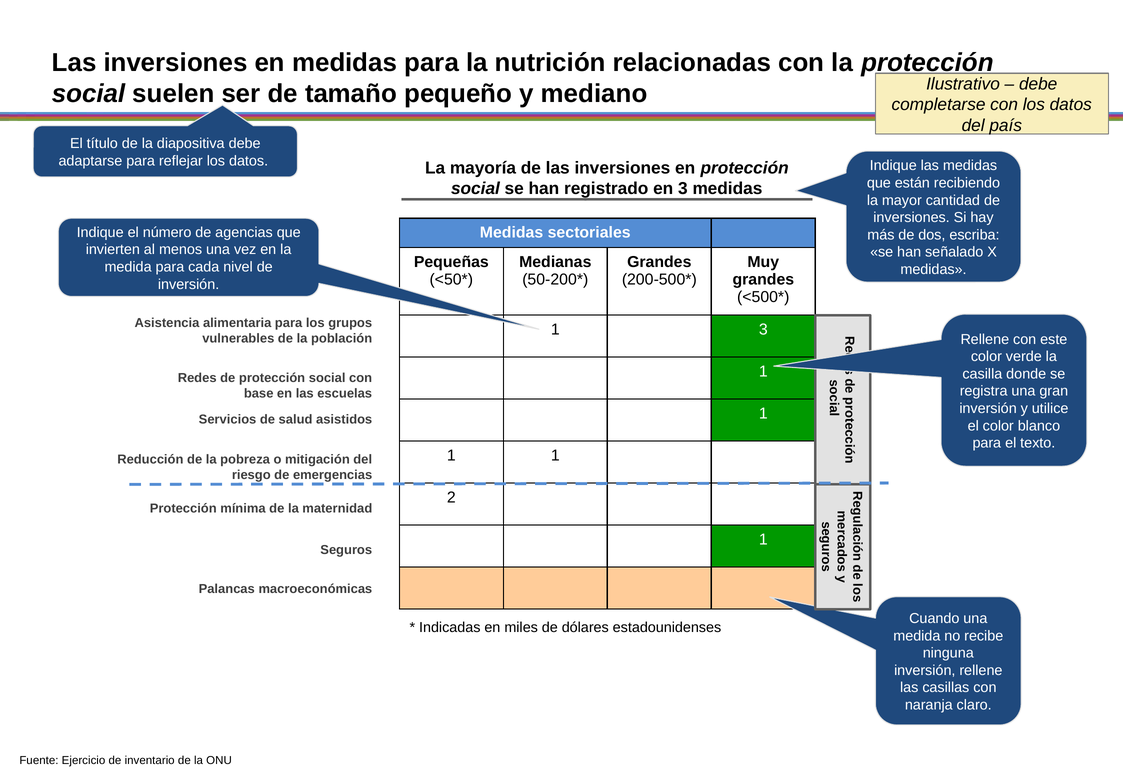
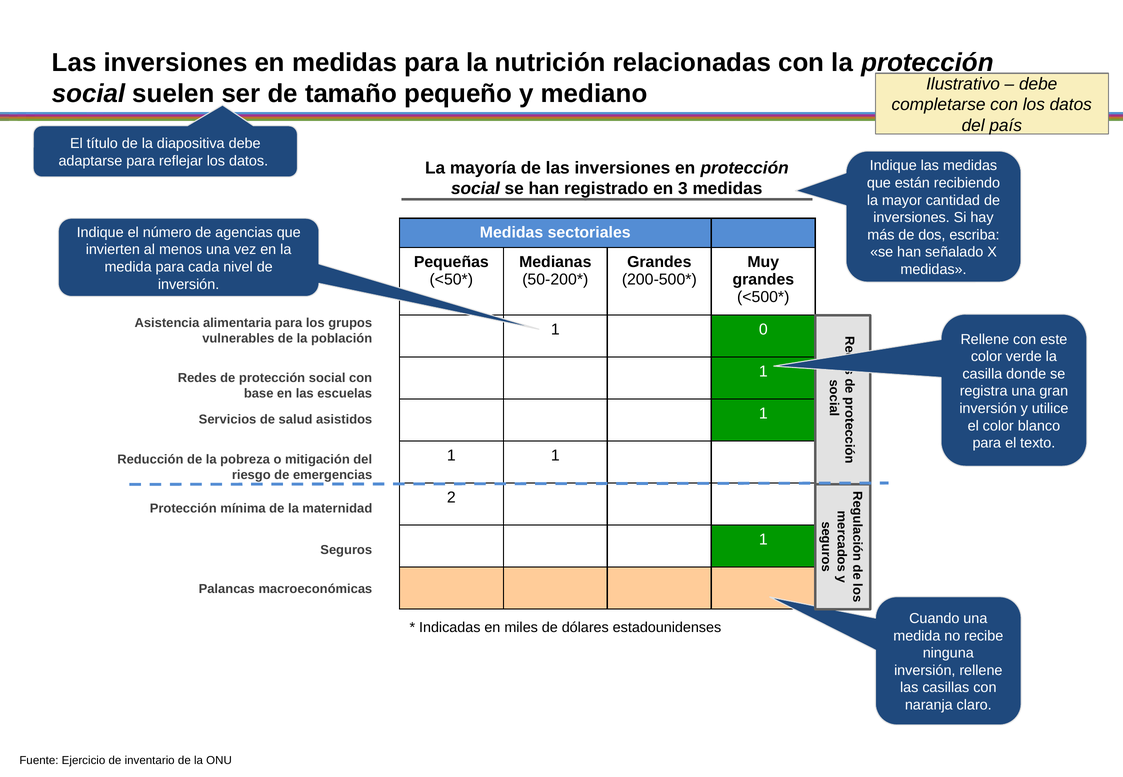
1 3: 3 -> 0
